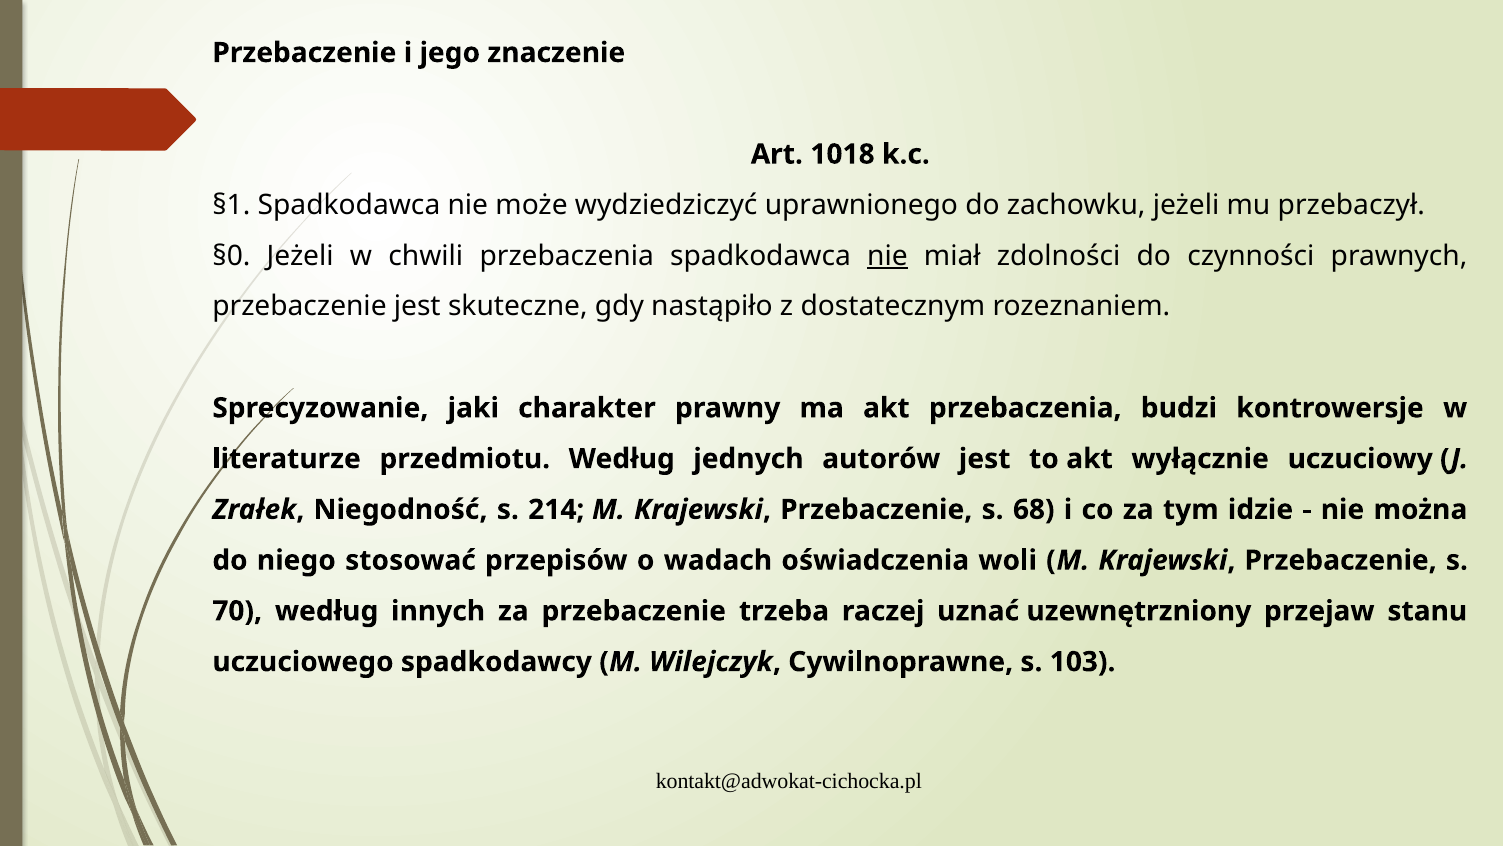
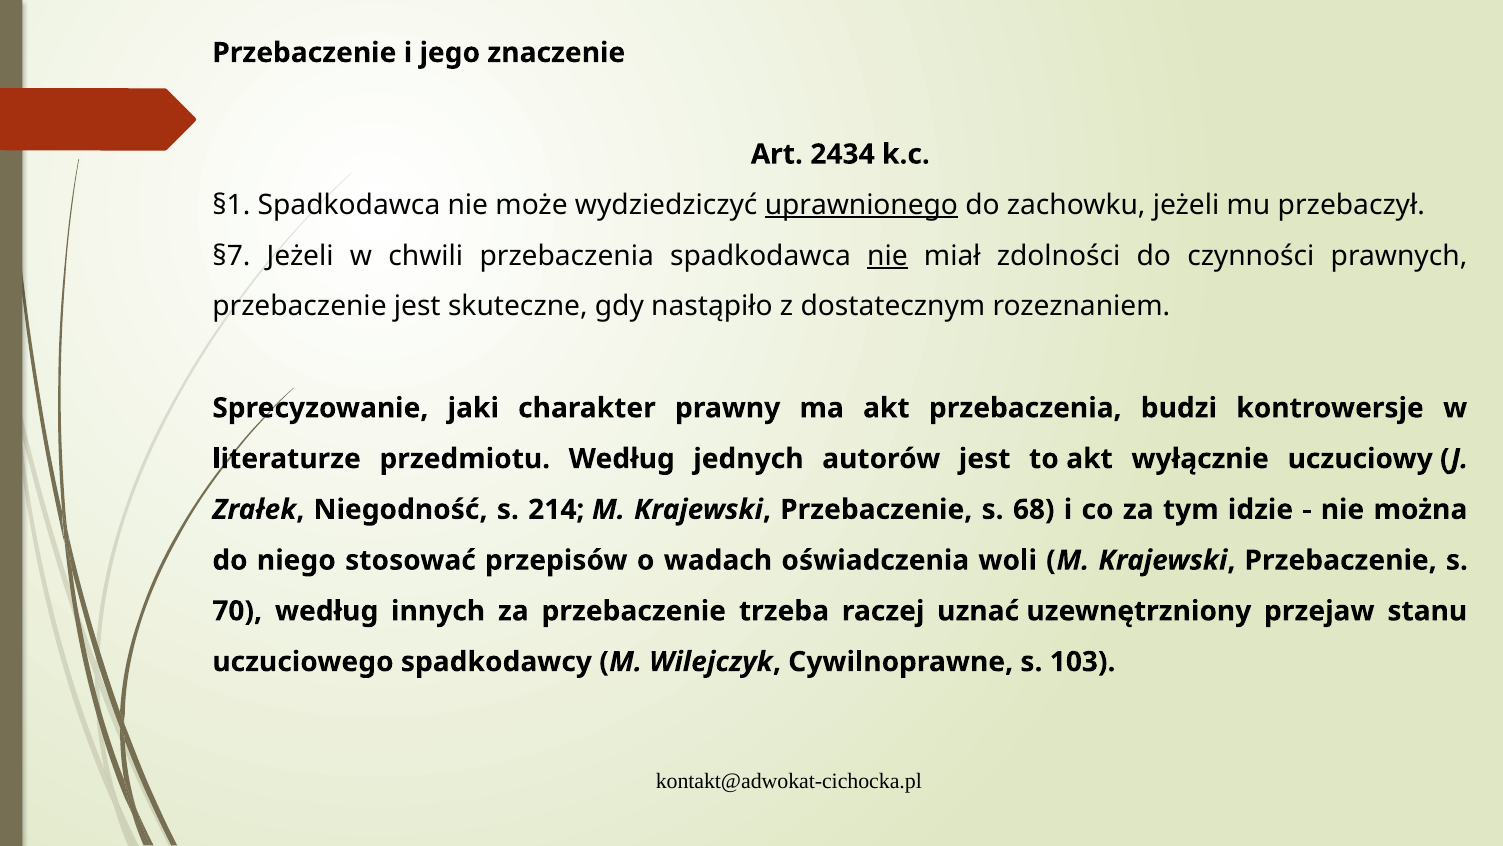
1018: 1018 -> 2434
uprawnionego underline: none -> present
§0: §0 -> §7
